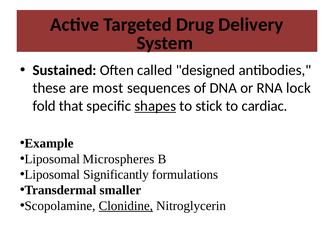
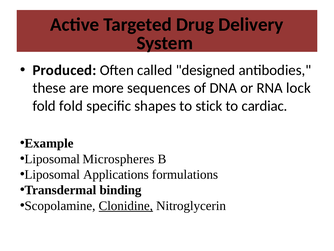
Sustained: Sustained -> Produced
most: most -> more
fold that: that -> fold
shapes underline: present -> none
Significantly: Significantly -> Applications
smaller: smaller -> binding
